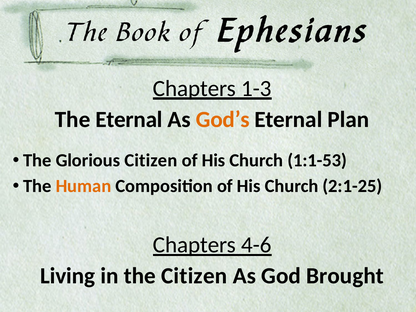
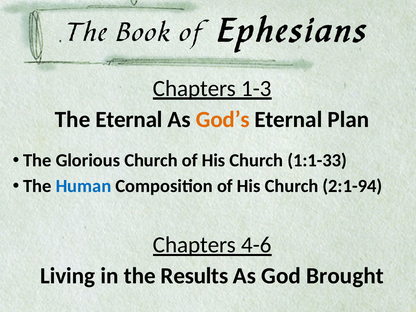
Glorious Citizen: Citizen -> Church
1:1-53: 1:1-53 -> 1:1-33
Human colour: orange -> blue
2:1-25: 2:1-25 -> 2:1-94
the Citizen: Citizen -> Results
